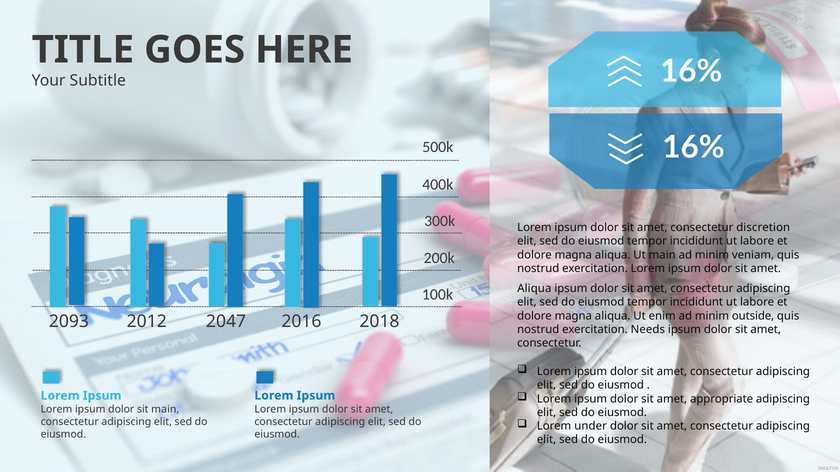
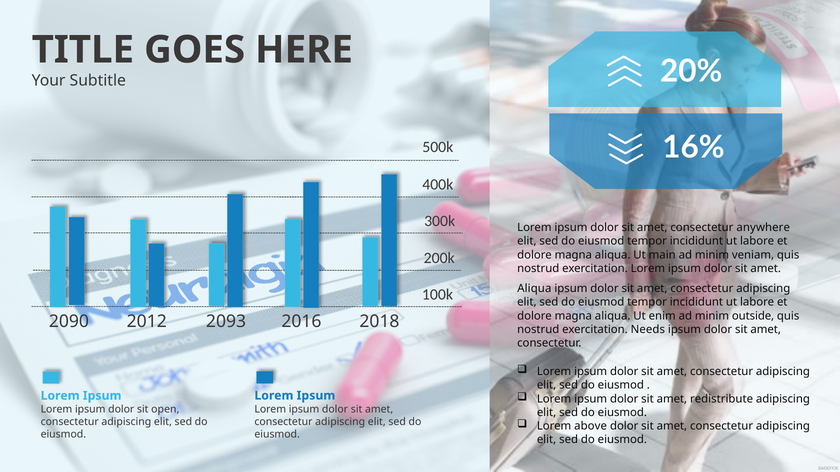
16% at (691, 71): 16% -> 20%
discretion: discretion -> anywhere
2093: 2093 -> 2090
2047: 2047 -> 2093
appropriate: appropriate -> redistribute
sit main: main -> open
under: under -> above
